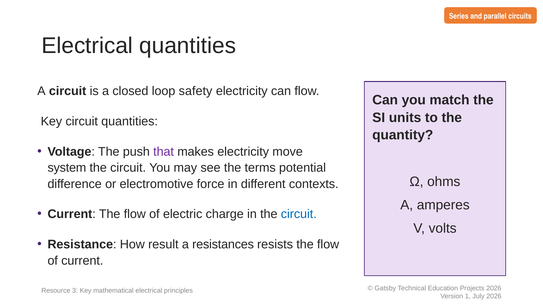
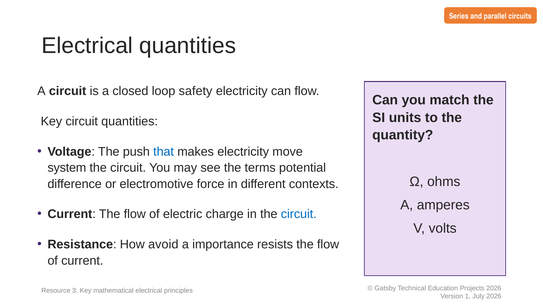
that colour: purple -> blue
result: result -> avoid
resistances: resistances -> importance
